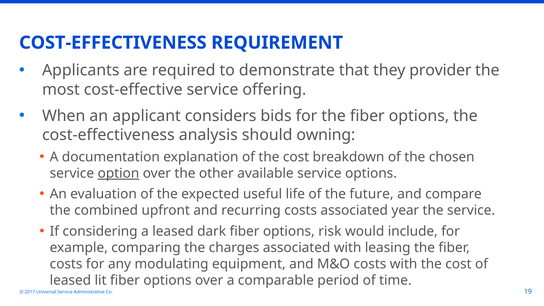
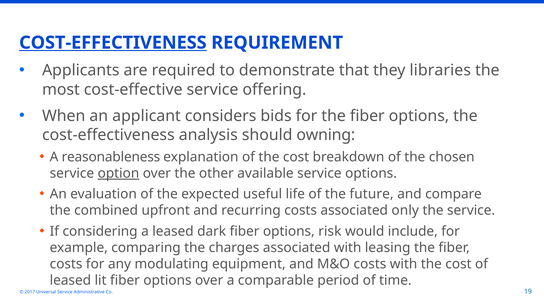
COST-EFFECTIVENESS at (113, 43) underline: none -> present
provider: provider -> libraries
documentation: documentation -> reasonableness
year: year -> only
